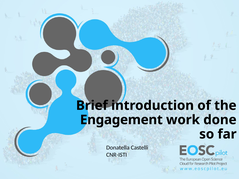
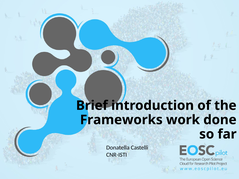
Engagement: Engagement -> Frameworks
